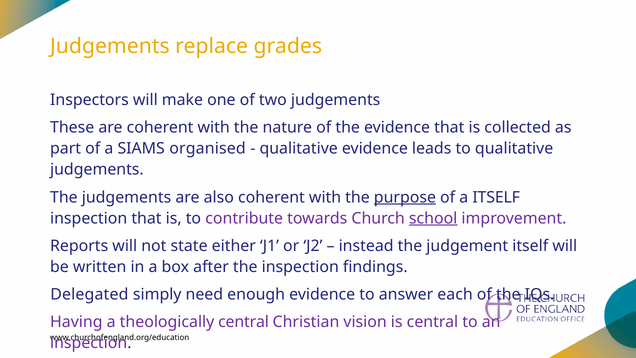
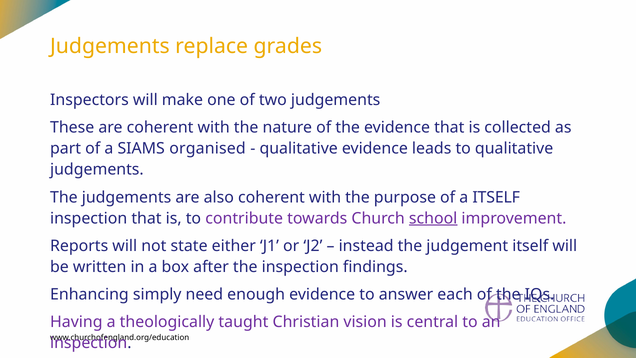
purpose underline: present -> none
Delegated: Delegated -> Enhancing
theologically central: central -> taught
